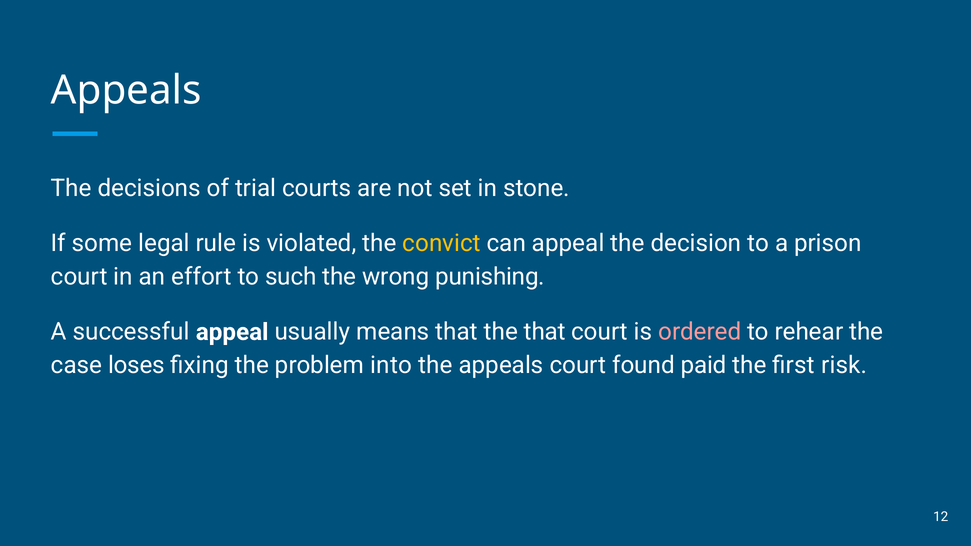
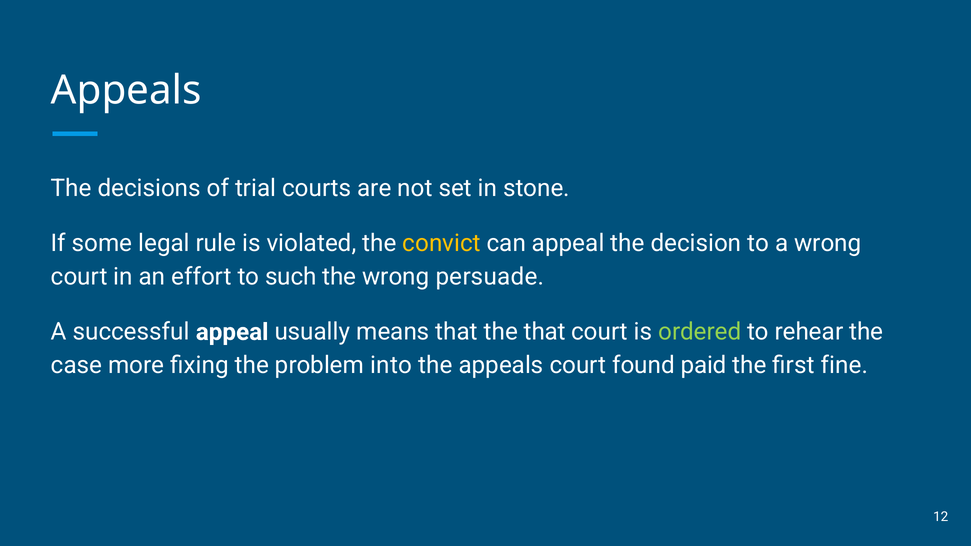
a prison: prison -> wrong
punishing: punishing -> persuade
ordered colour: pink -> light green
loses: loses -> more
risk: risk -> fine
